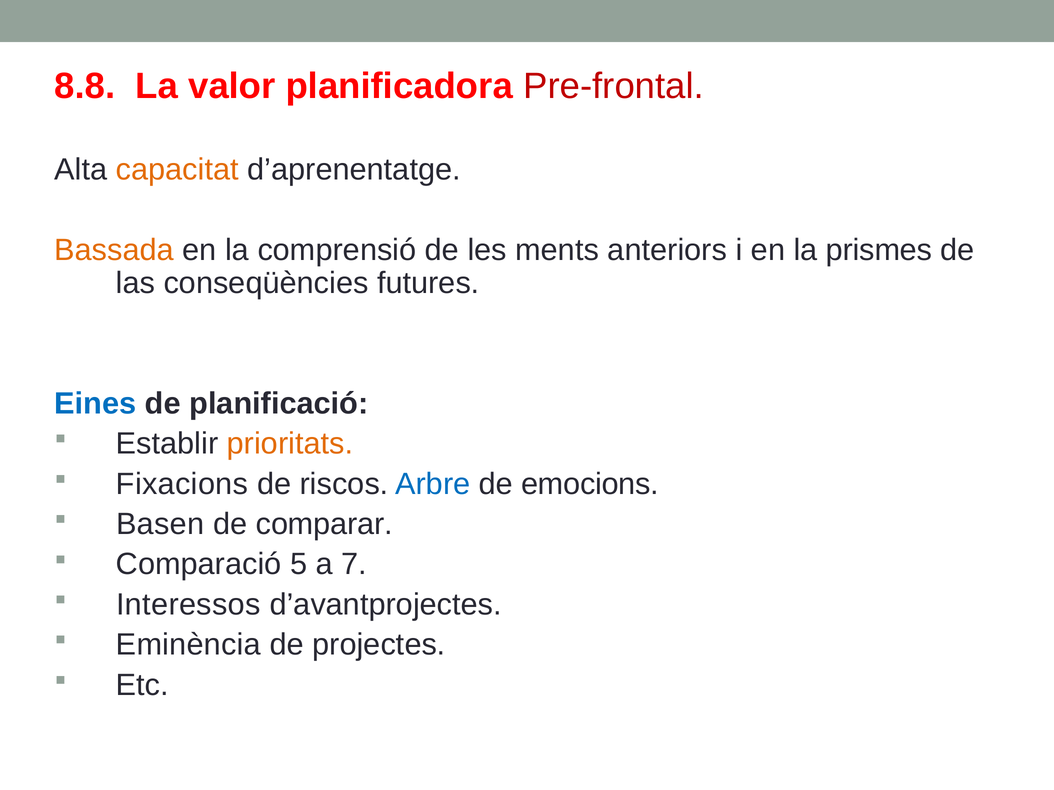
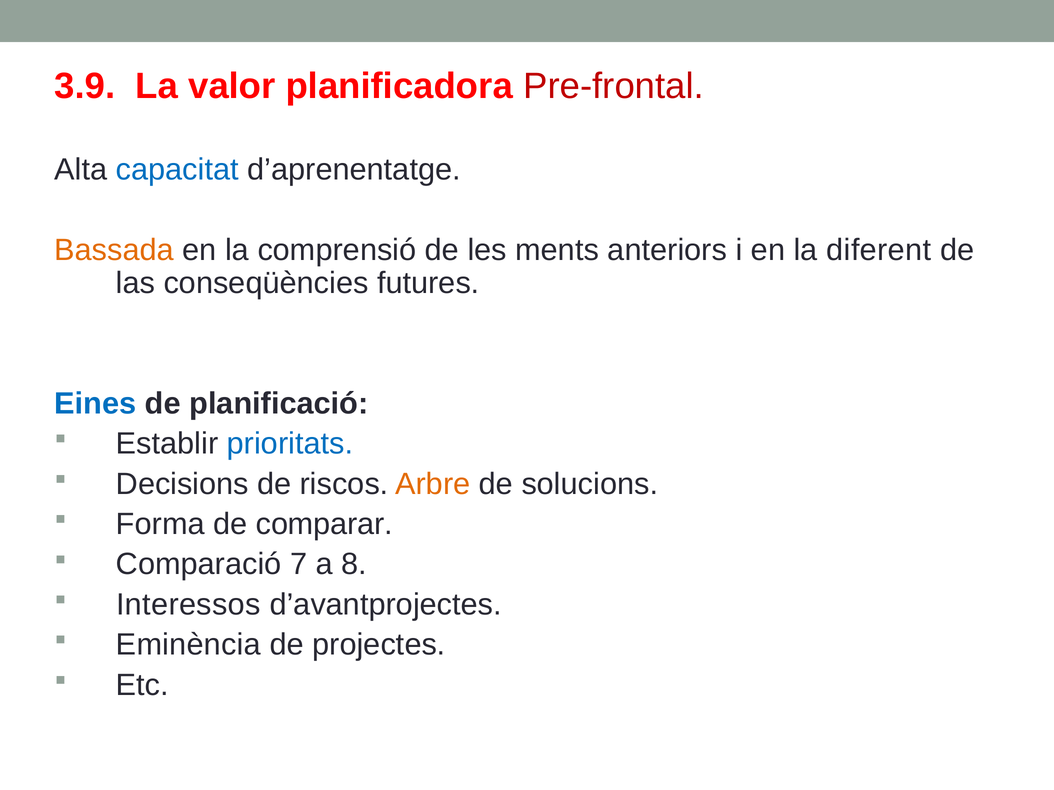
8.8: 8.8 -> 3.9
capacitat colour: orange -> blue
prismes: prismes -> diferent
prioritats colour: orange -> blue
Fixacions: Fixacions -> Decisions
Arbre colour: blue -> orange
emocions: emocions -> solucions
Basen: Basen -> Forma
5: 5 -> 7
7: 7 -> 8
